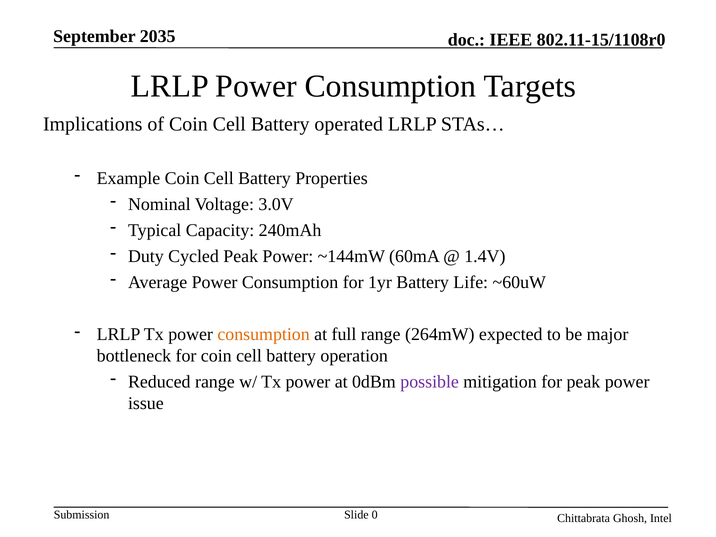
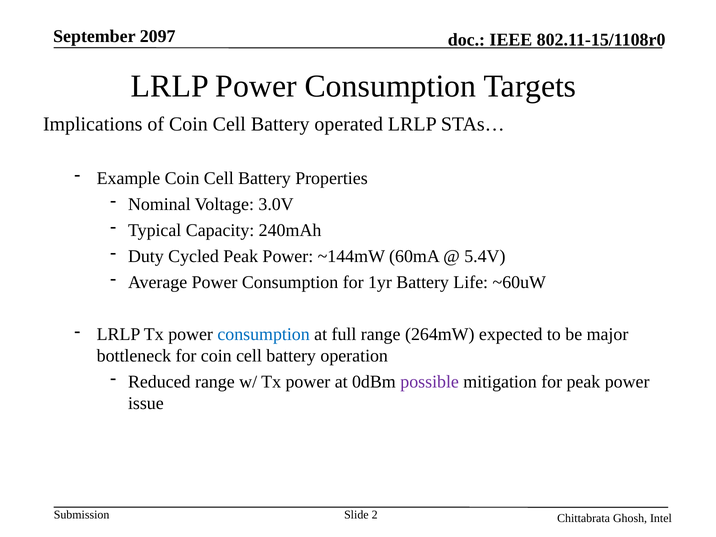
2035: 2035 -> 2097
1.4V: 1.4V -> 5.4V
consumption at (264, 335) colour: orange -> blue
0: 0 -> 2
